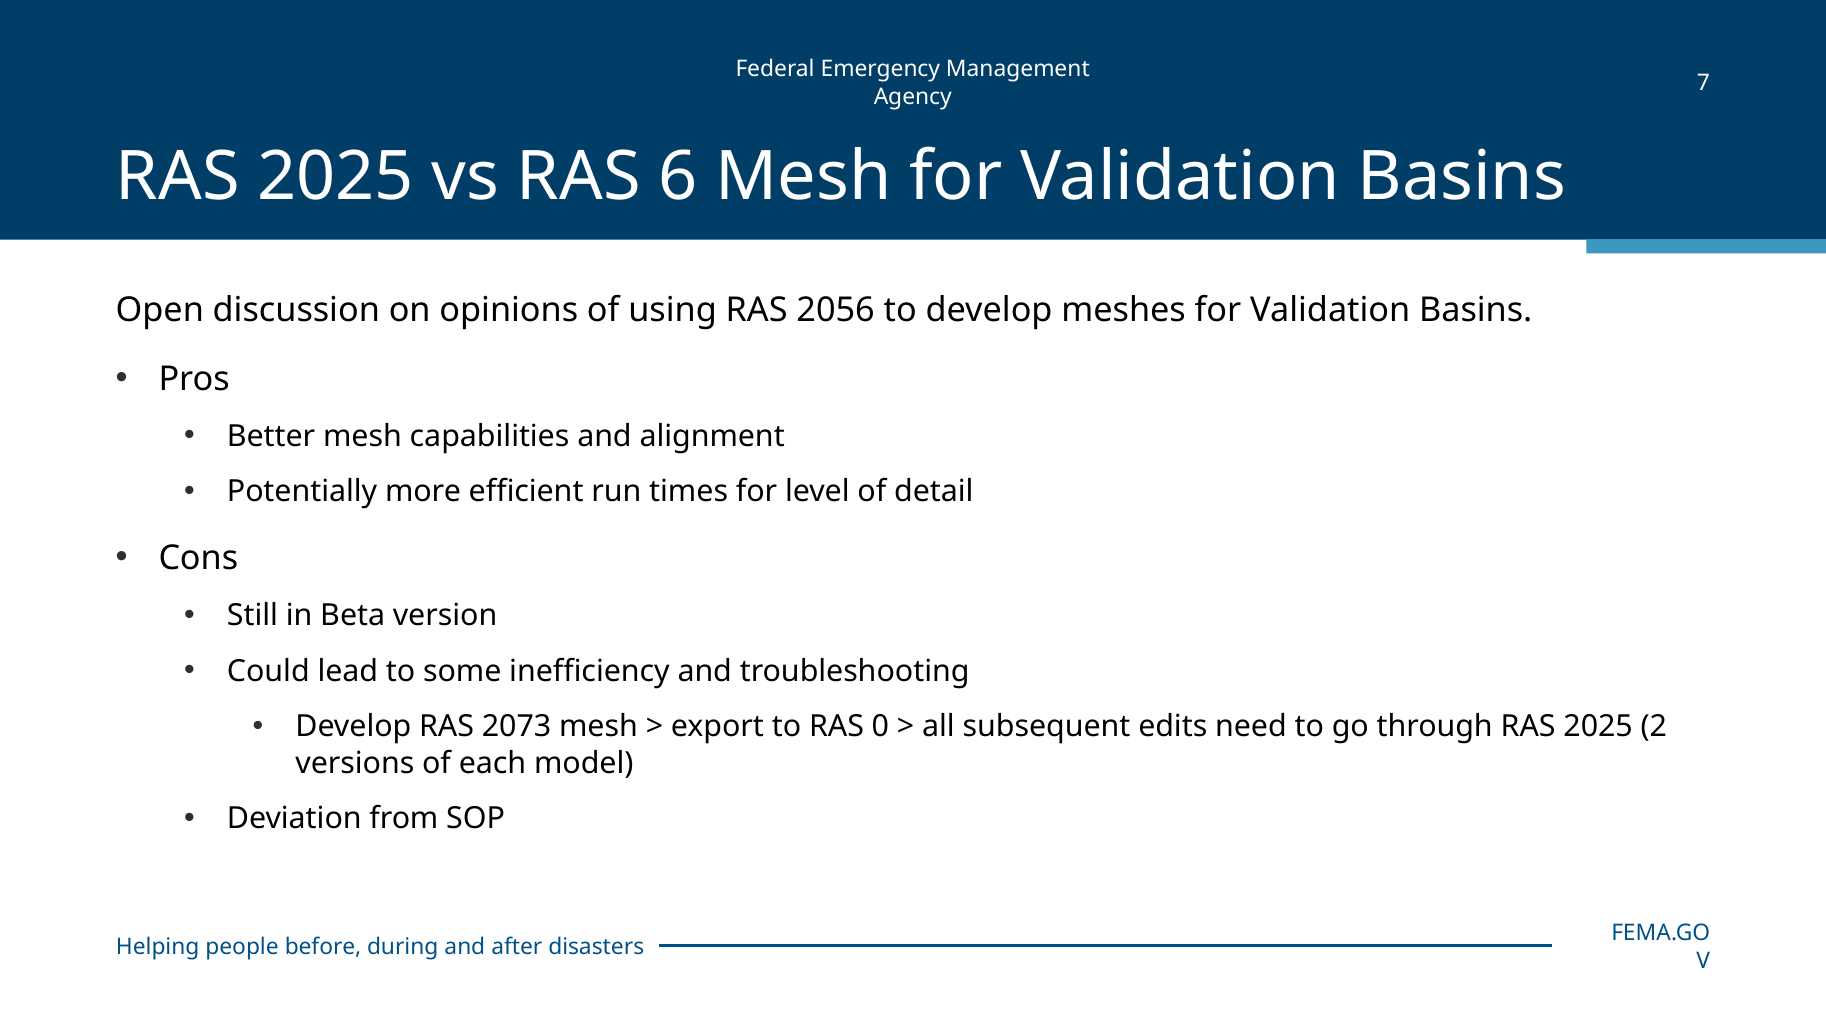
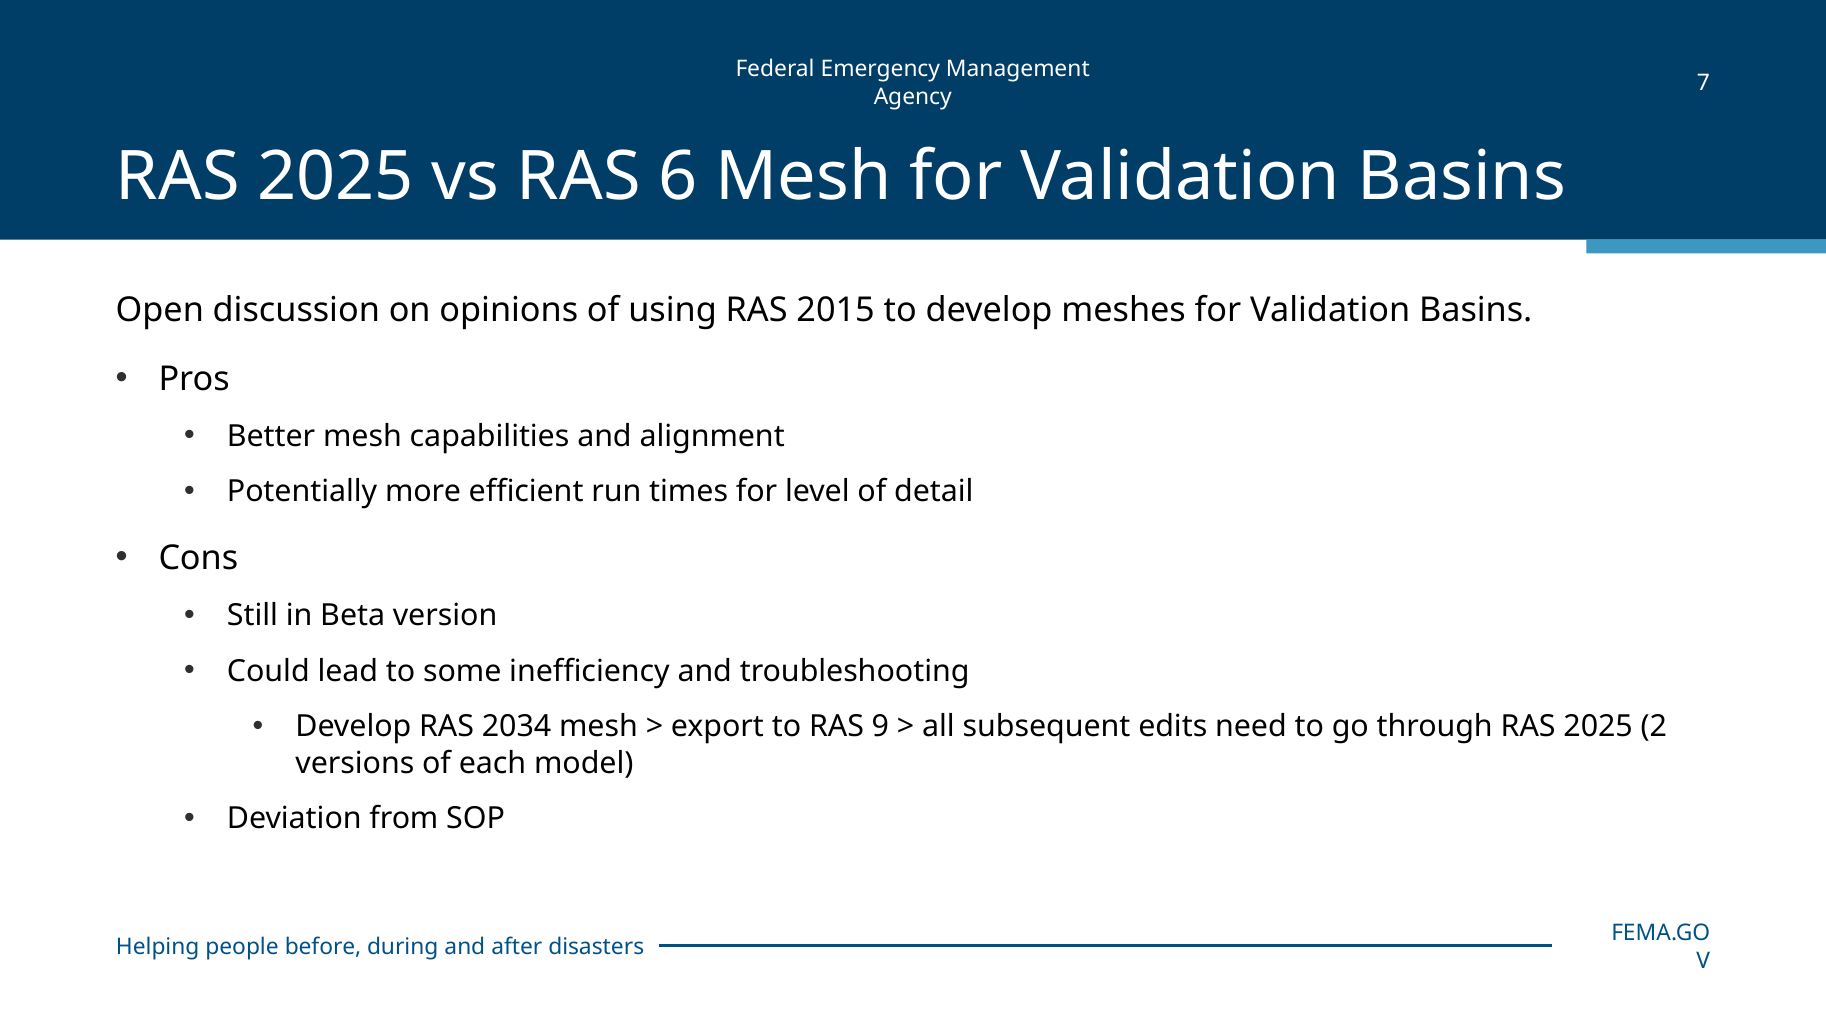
2056: 2056 -> 2015
2073: 2073 -> 2034
0: 0 -> 9
